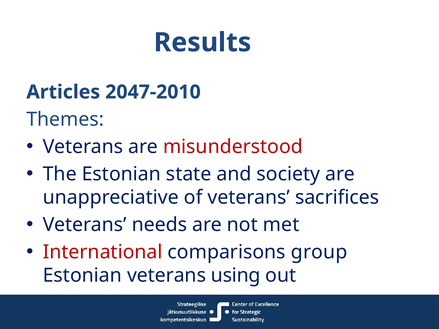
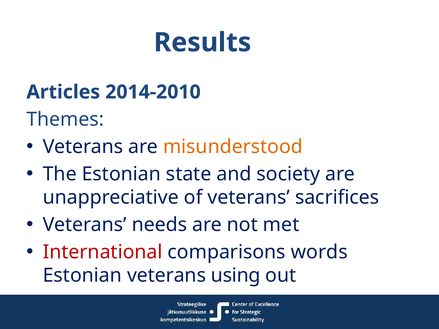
2047-2010: 2047-2010 -> 2014-2010
misunderstood colour: red -> orange
group: group -> words
